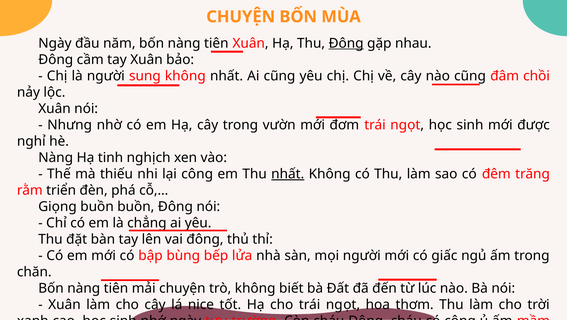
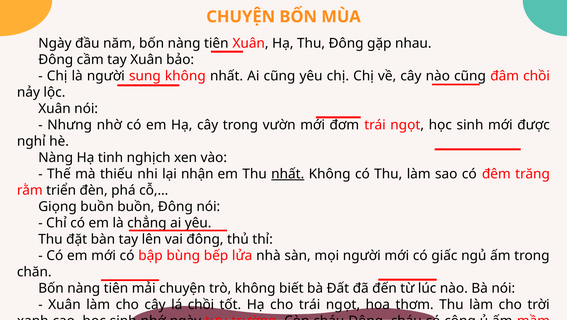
Đông at (346, 43) underline: present -> none
lại công: công -> nhận
lá nice: nice -> chồi
